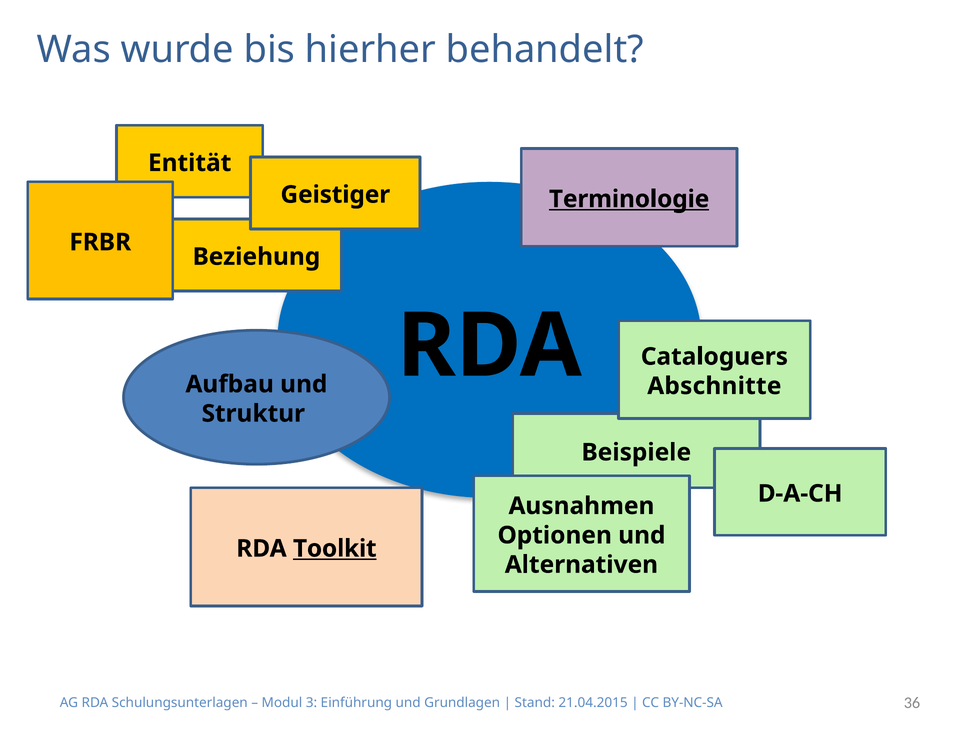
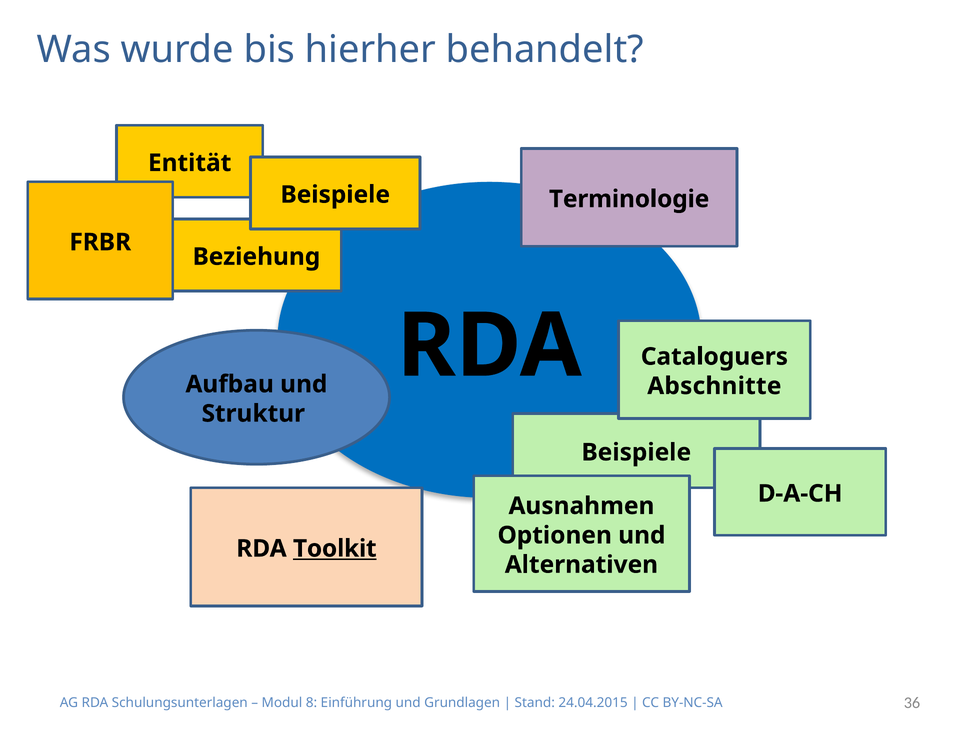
Geistiger at (335, 195): Geistiger -> Beispiele
Terminologie underline: present -> none
3: 3 -> 8
21.04.2015: 21.04.2015 -> 24.04.2015
